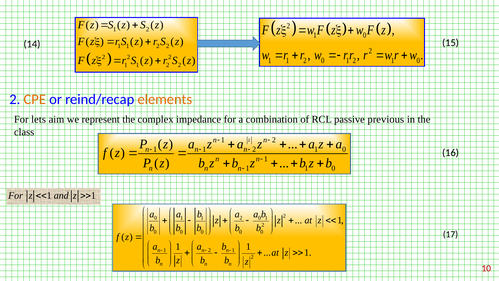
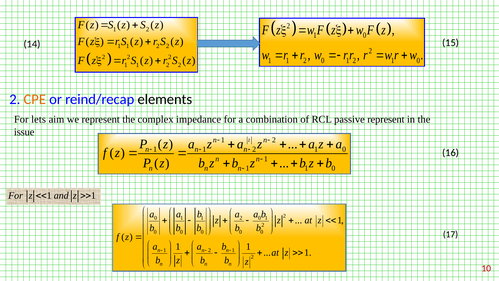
elements colour: orange -> black
previous at (386, 119): previous -> represent
class: class -> issue
